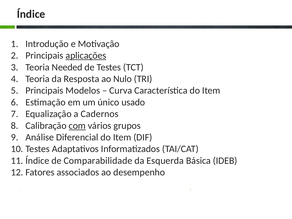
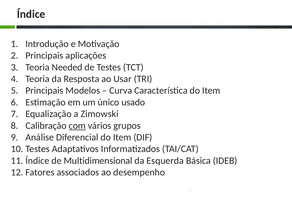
aplicações underline: present -> none
Nulo: Nulo -> Usar
Cadernos: Cadernos -> Zimowski
Comparabilidade: Comparabilidade -> Multidimensional
